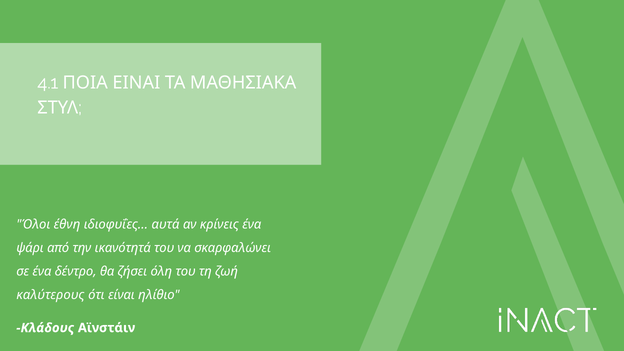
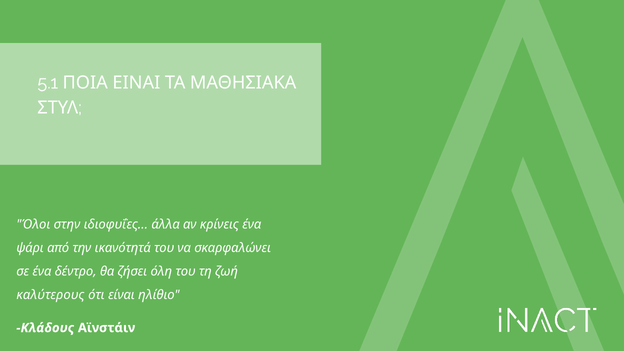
4.1: 4.1 -> 5.1
έθνη: έθνη -> στην
αυτά: αυτά -> άλλα
